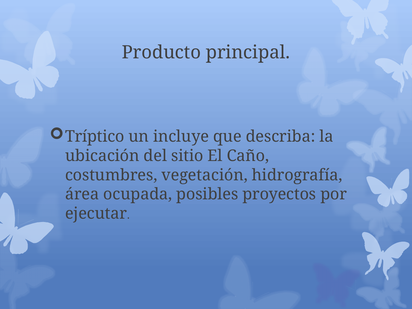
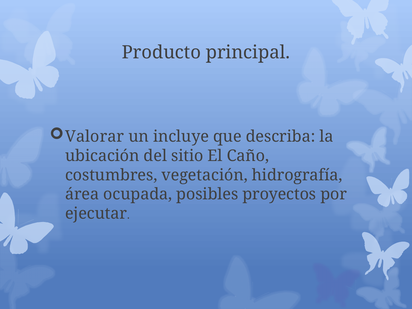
Tríptico: Tríptico -> Valorar
